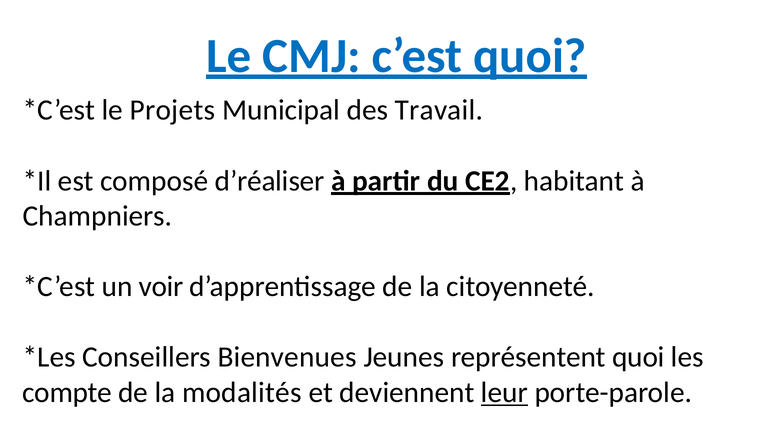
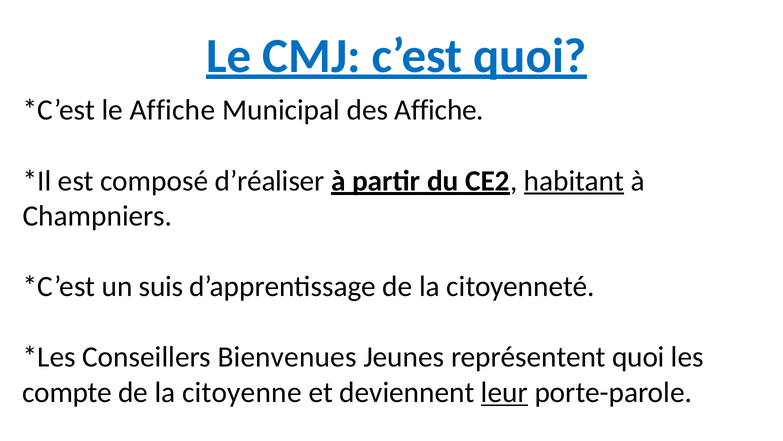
le Projets: Projets -> Affiche
des Travail: Travail -> Affiche
habitant underline: none -> present
voir: voir -> suis
modalités: modalités -> citoyenne
